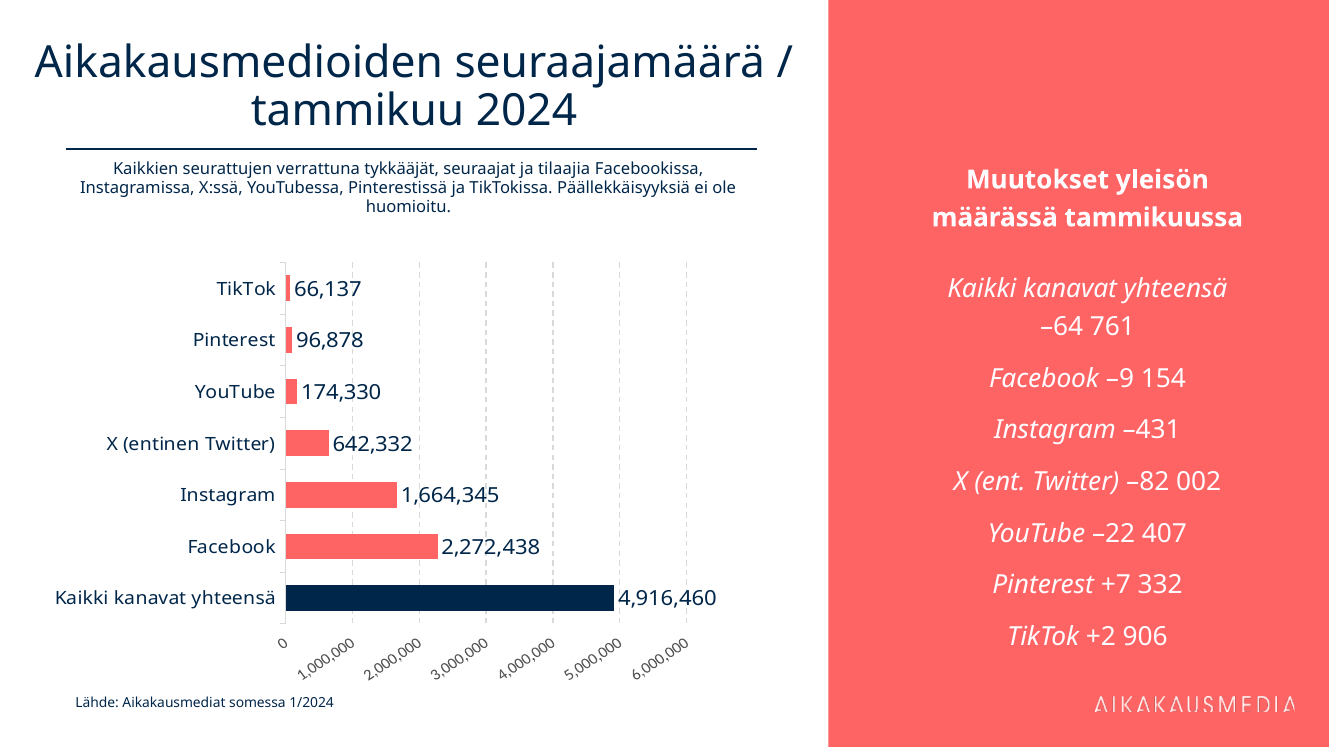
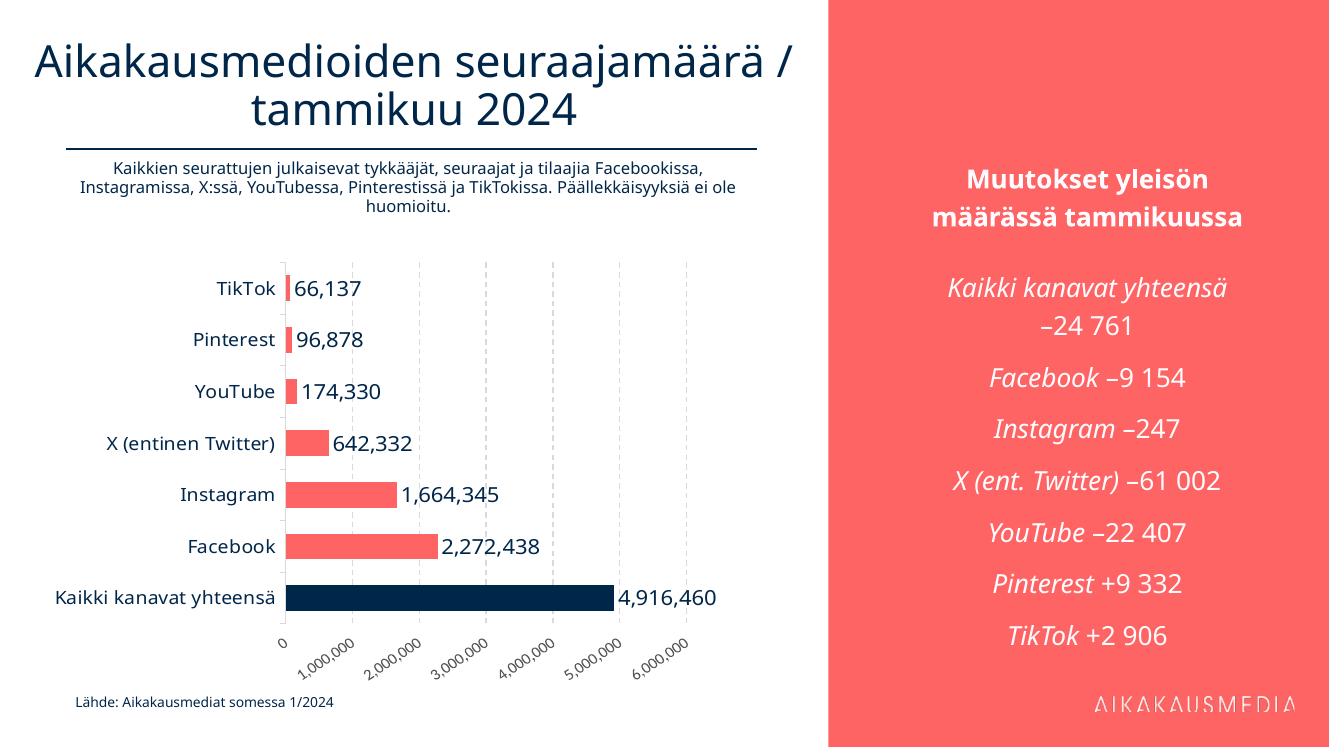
verrattuna: verrattuna -> julkaisevat
–64: –64 -> –24
–431: –431 -> –247
–82: –82 -> –61
+7: +7 -> +9
